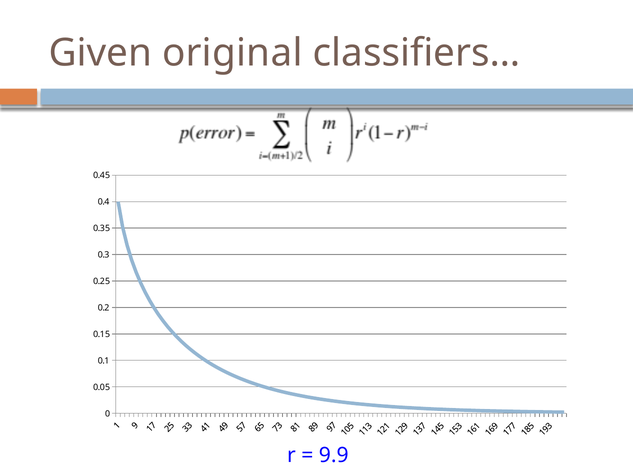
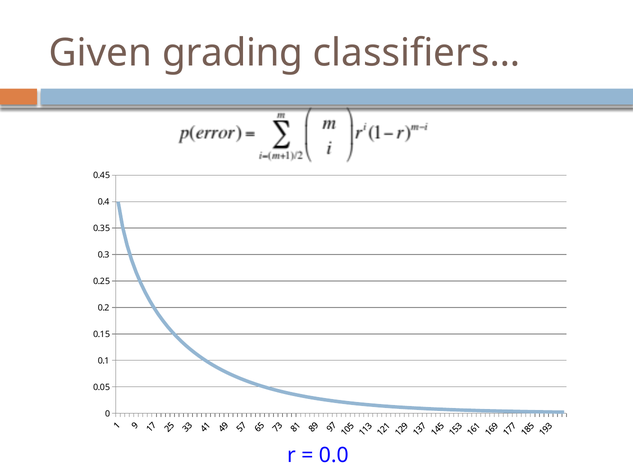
original: original -> grading
9.9: 9.9 -> 0.0
